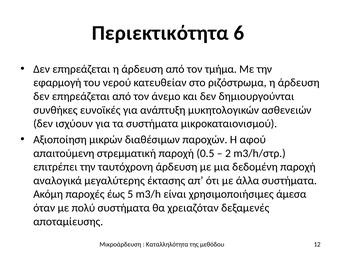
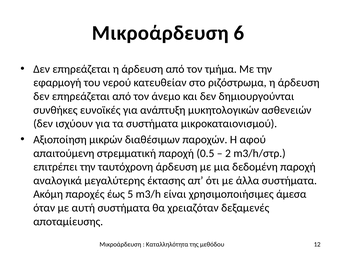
Περιεκτικότητα at (160, 33): Περιεκτικότητα -> Μικροάρδευση
πολύ: πολύ -> αυτή
